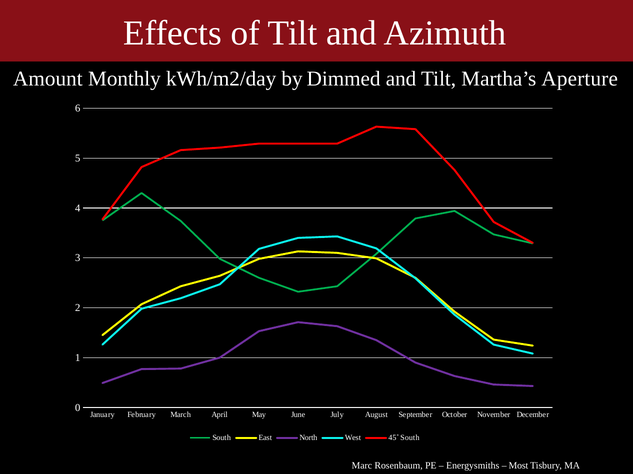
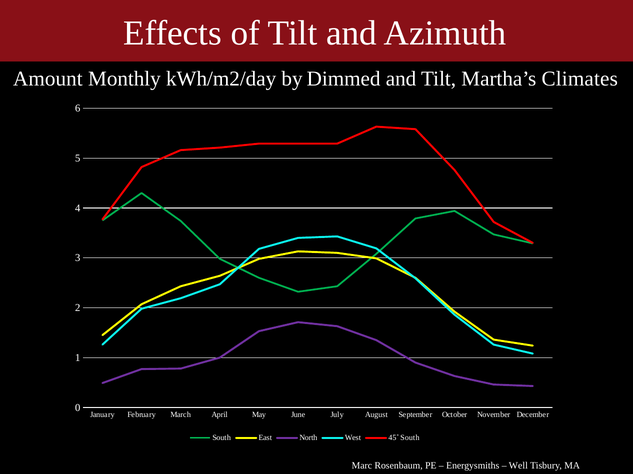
Aperture: Aperture -> Climates
Most: Most -> Well
